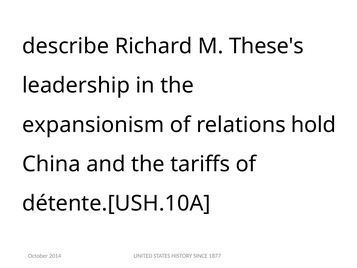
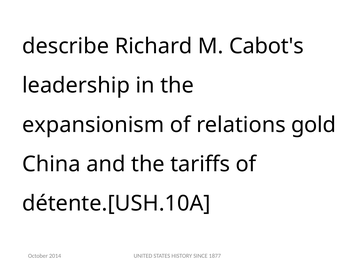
These's: These's -> Cabot's
hold: hold -> gold
